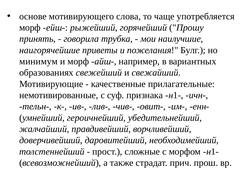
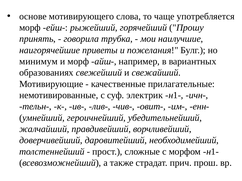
признака: признака -> электрик
